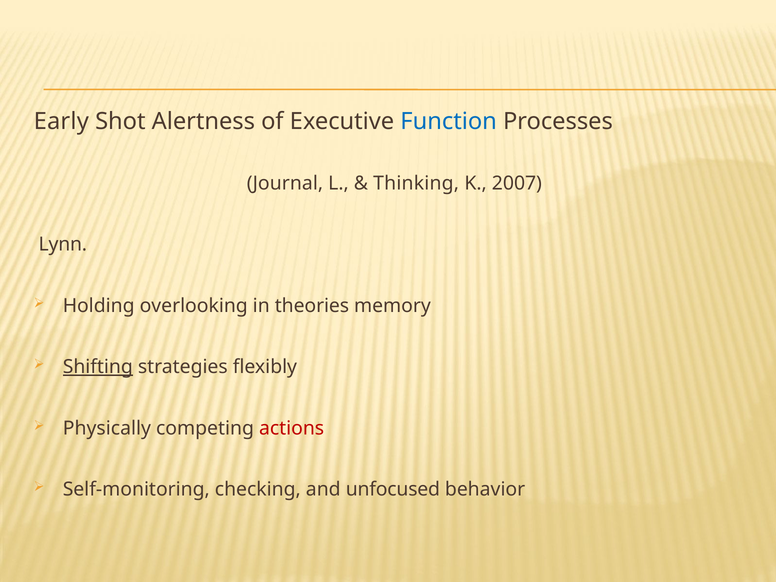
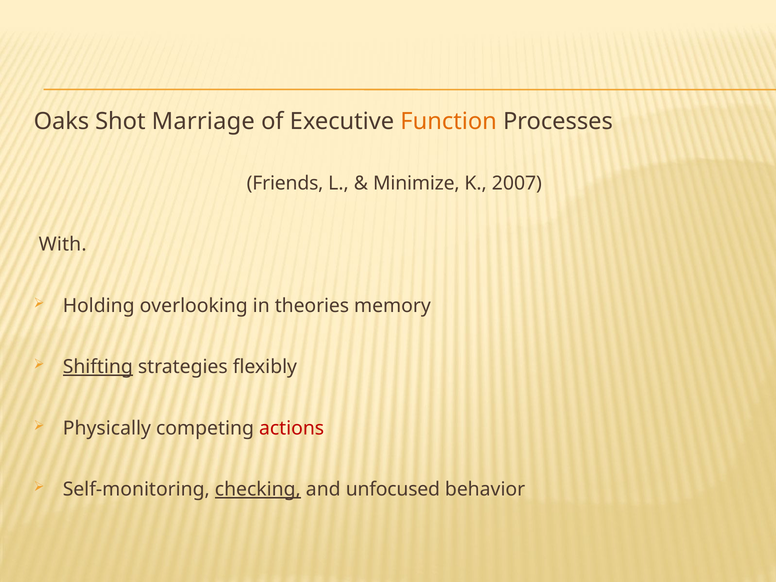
Early: Early -> Oaks
Alertness: Alertness -> Marriage
Function colour: blue -> orange
Journal: Journal -> Friends
Thinking: Thinking -> Minimize
Lynn: Lynn -> With
checking underline: none -> present
